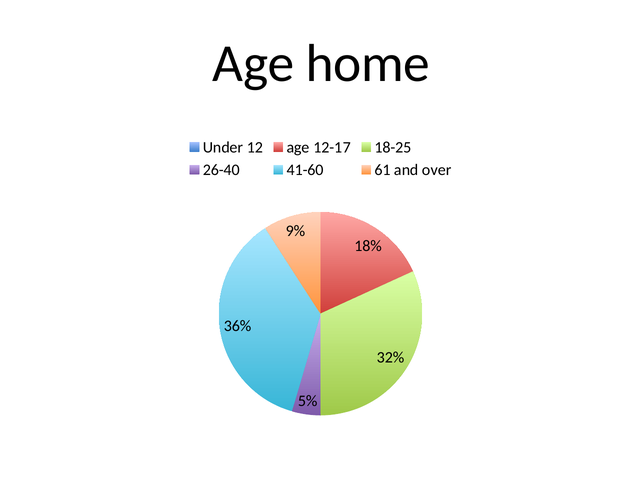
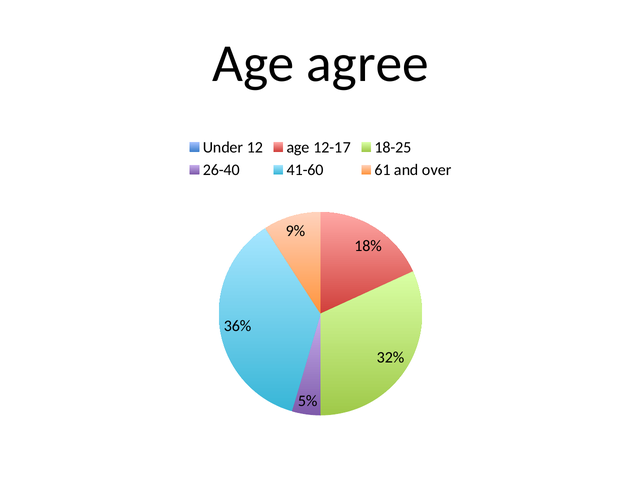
home: home -> agree
